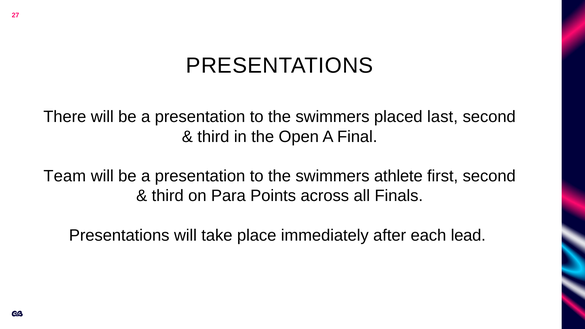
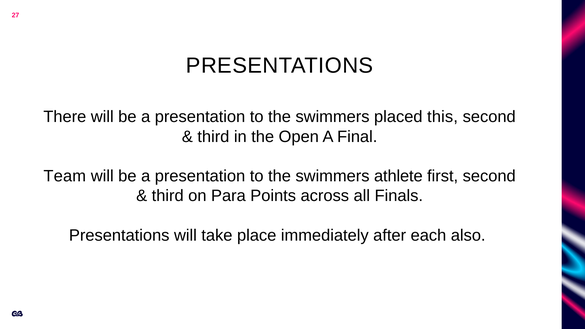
last: last -> this
lead: lead -> also
